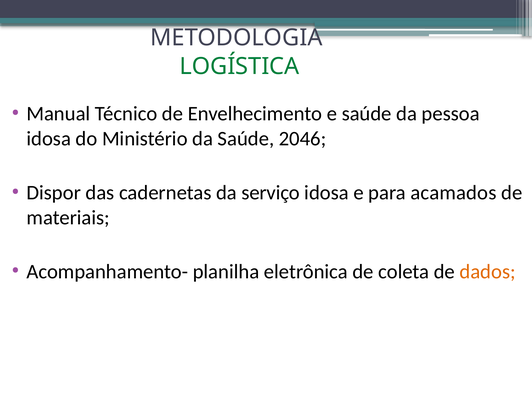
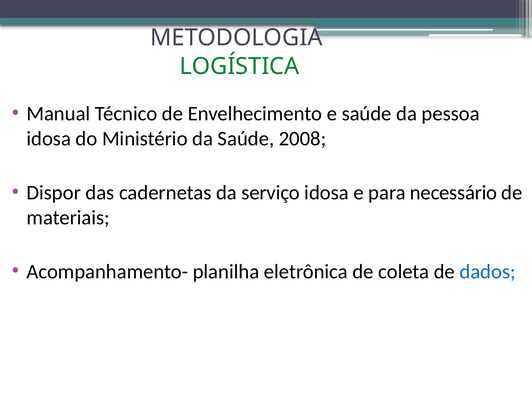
2046: 2046 -> 2008
acamados: acamados -> necessário
dados colour: orange -> blue
